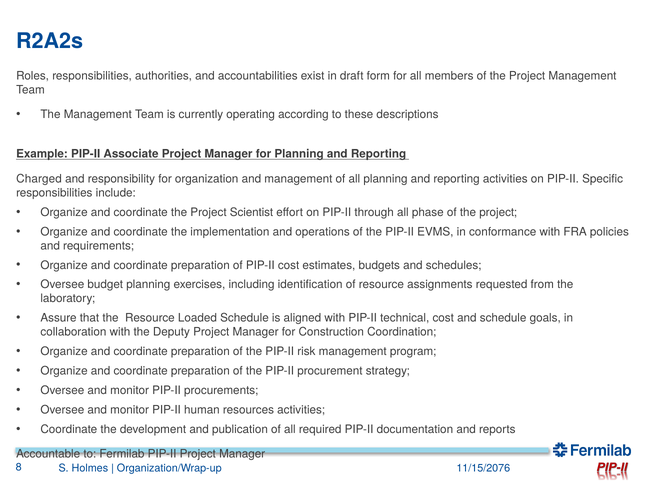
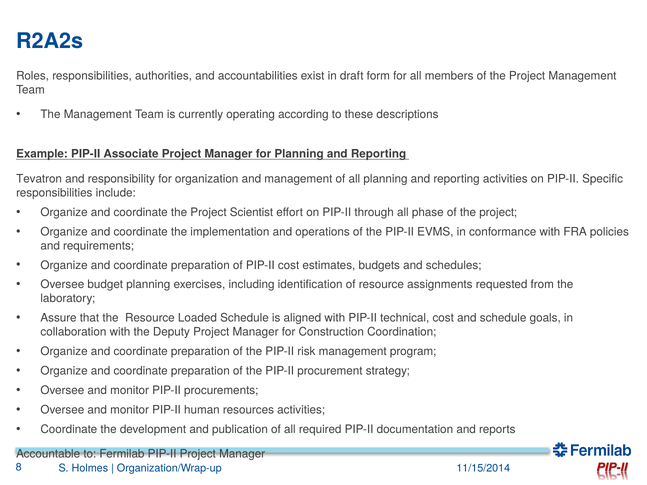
Charged: Charged -> Tevatron
11/15/2076: 11/15/2076 -> 11/15/2014
